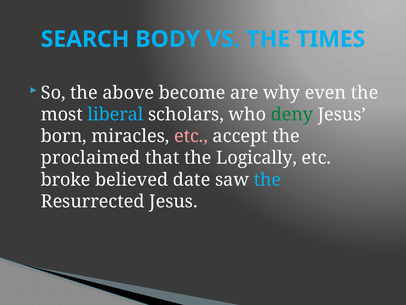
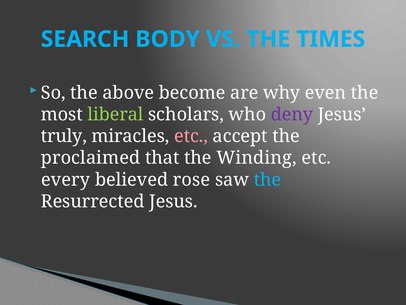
liberal colour: light blue -> light green
deny colour: green -> purple
born: born -> truly
Logically: Logically -> Winding
broke: broke -> every
date: date -> rose
